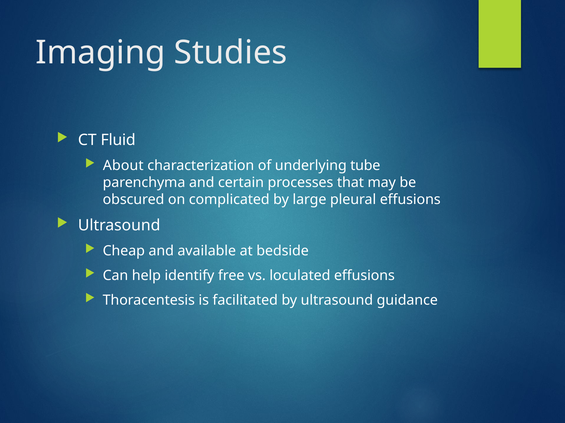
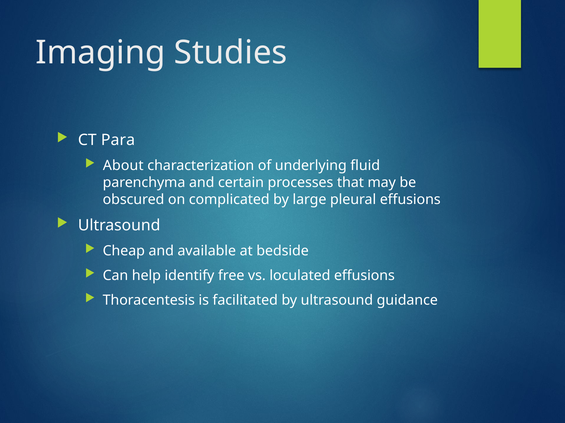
Fluid: Fluid -> Para
tube: tube -> fluid
